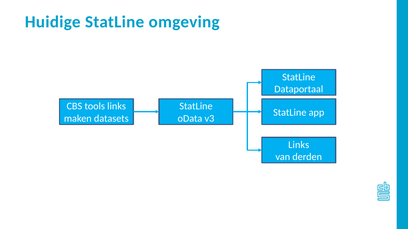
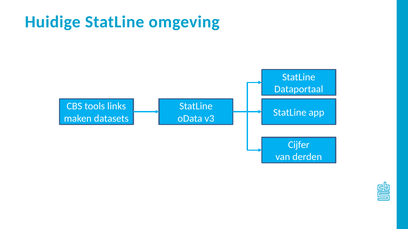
Links at (299, 145): Links -> Cijfer
